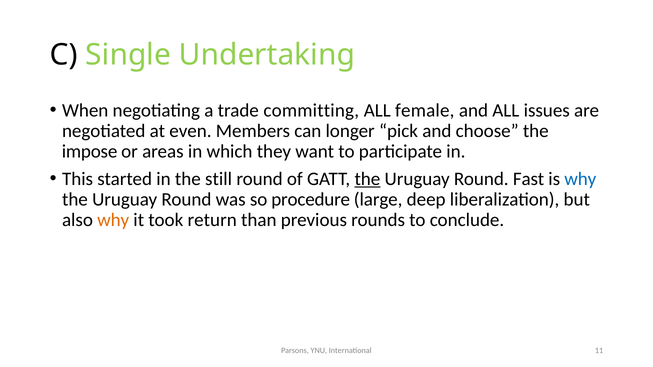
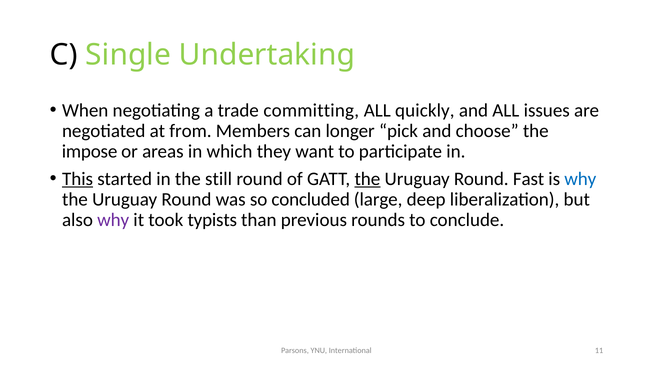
female: female -> quickly
even: even -> from
This underline: none -> present
procedure: procedure -> concluded
why at (113, 220) colour: orange -> purple
return: return -> typists
